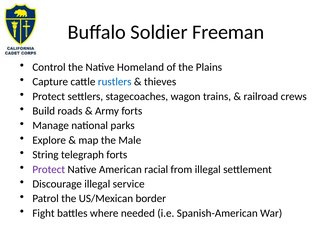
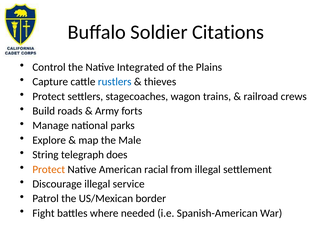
Freeman: Freeman -> Citations
Homeland: Homeland -> Integrated
telegraph forts: forts -> does
Protect at (49, 169) colour: purple -> orange
